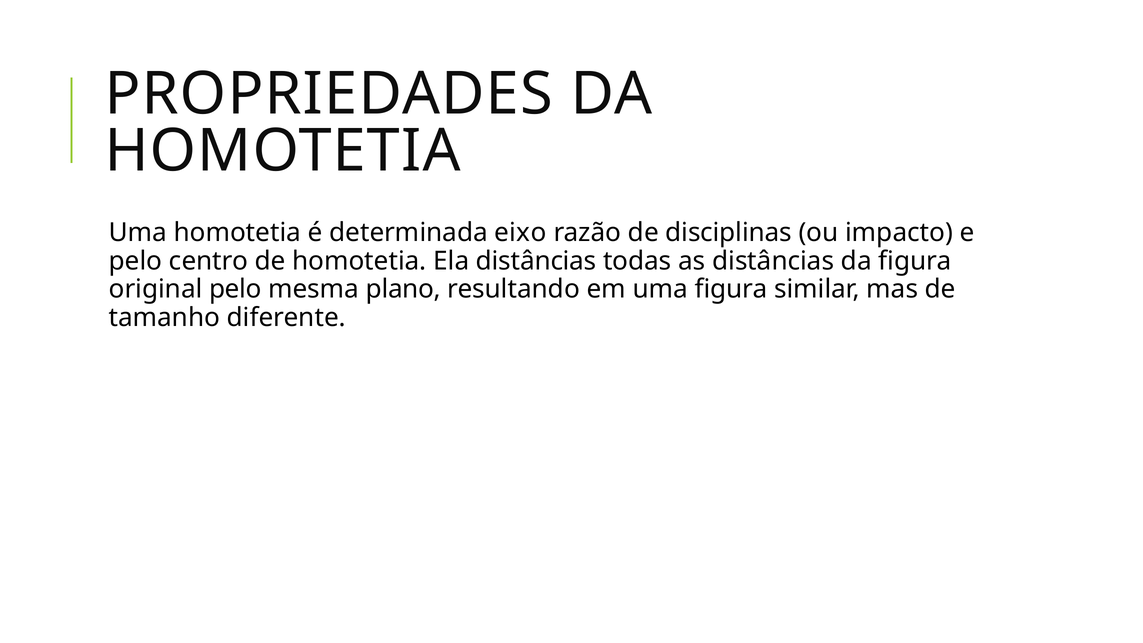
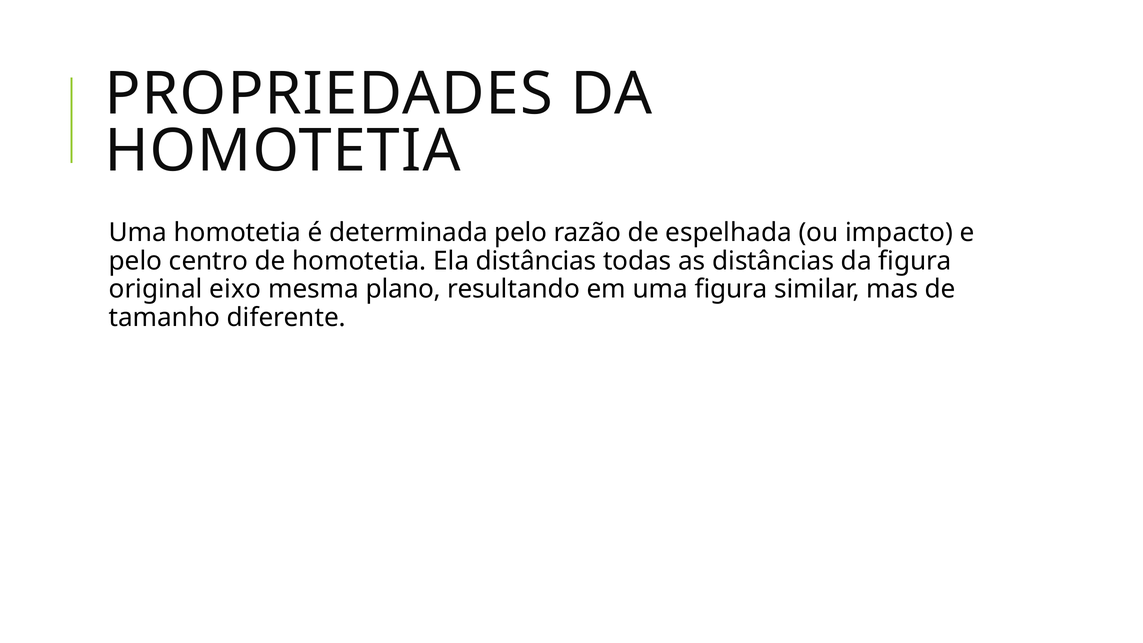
determinada eixo: eixo -> pelo
disciplinas: disciplinas -> espelhada
original pelo: pelo -> eixo
